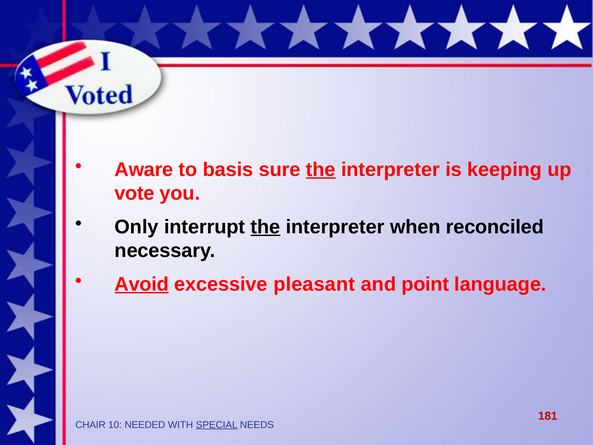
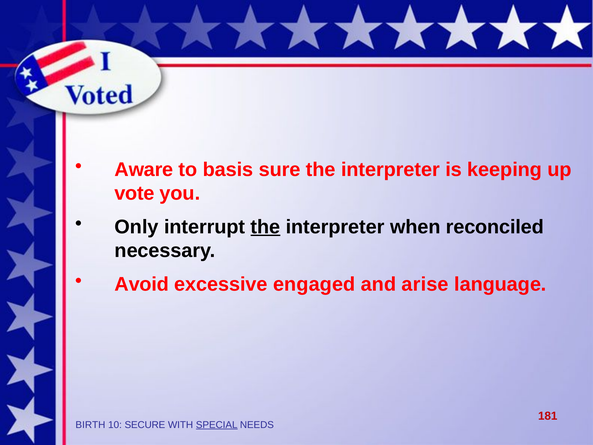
the at (321, 169) underline: present -> none
Avoid underline: present -> none
pleasant: pleasant -> engaged
point: point -> arise
CHAIR: CHAIR -> BIRTH
NEEDED: NEEDED -> SECURE
